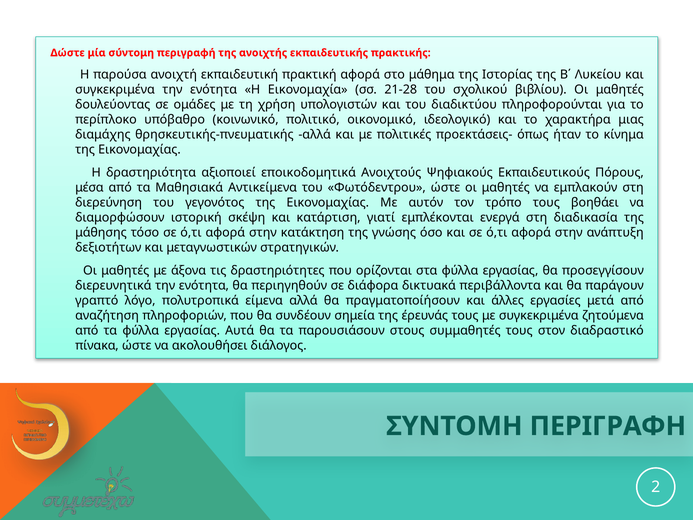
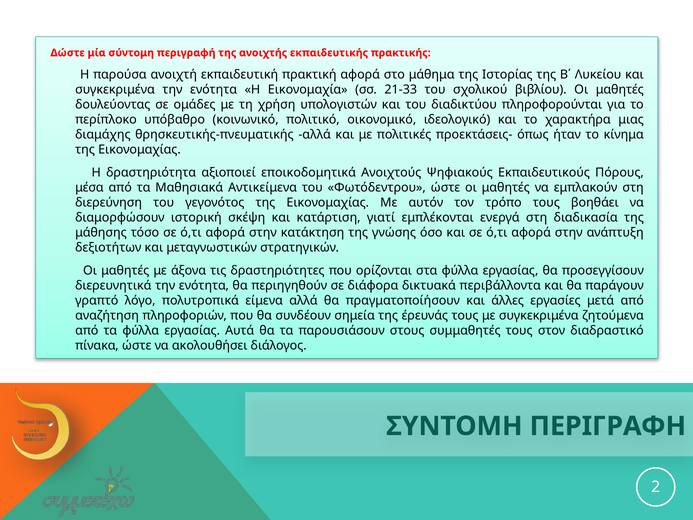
21-28: 21-28 -> 21-33
